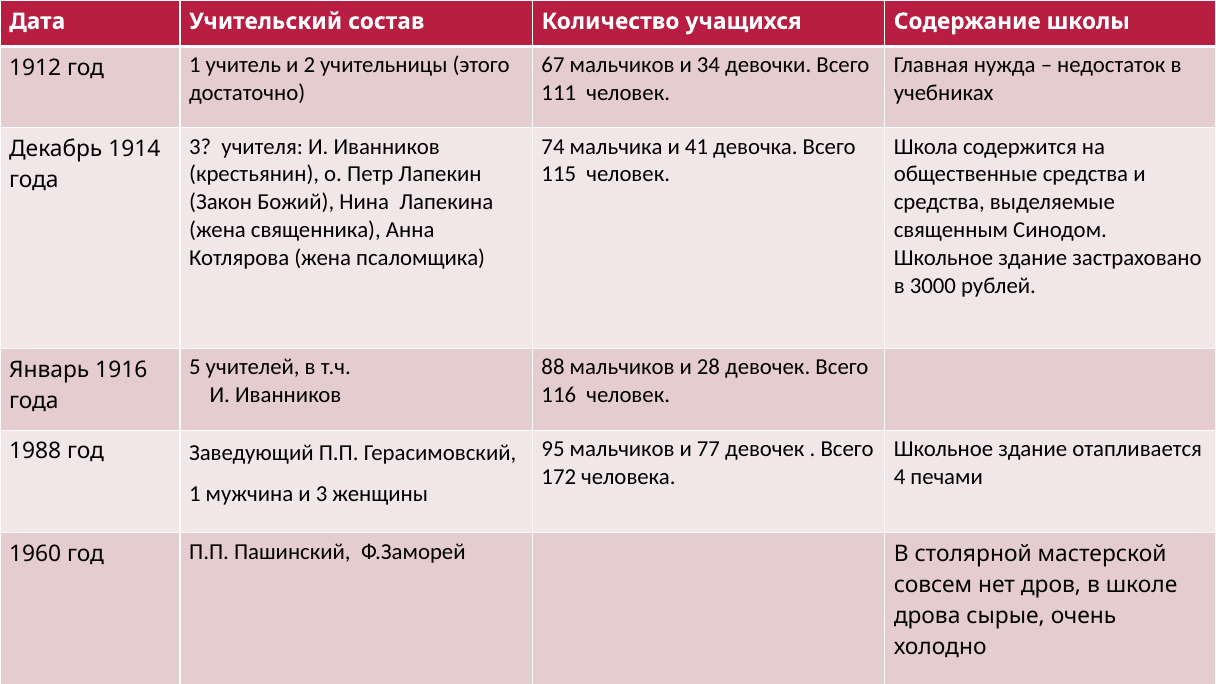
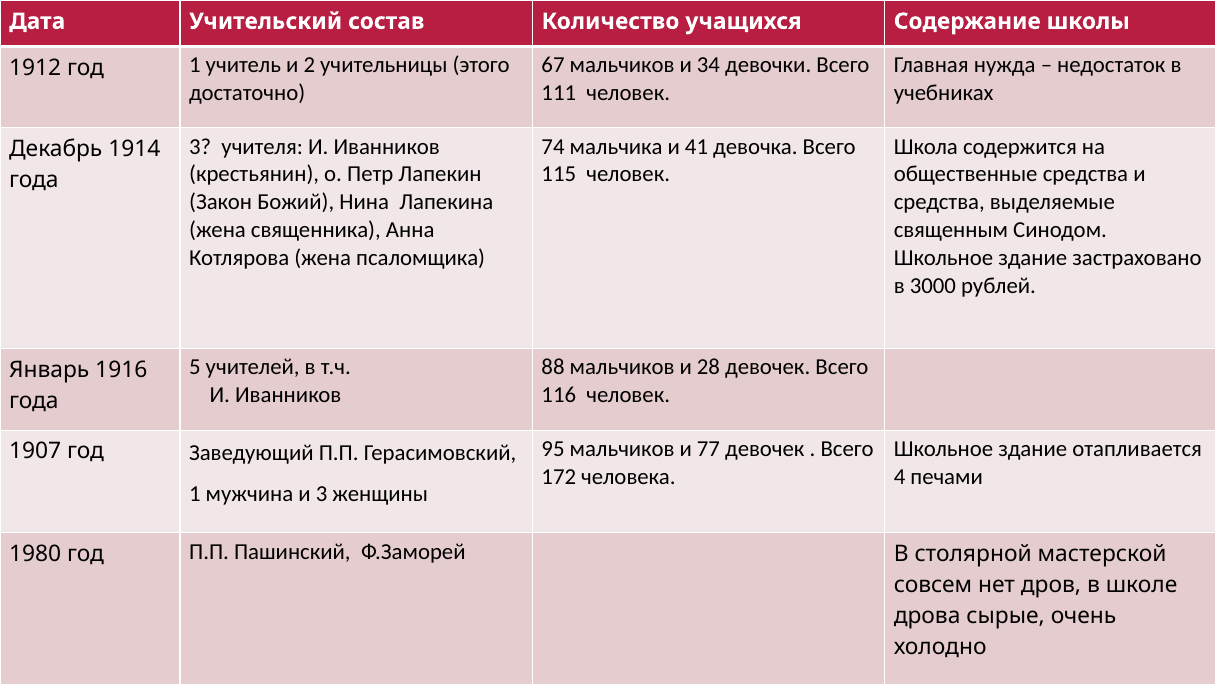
1988: 1988 -> 1907
1960: 1960 -> 1980
